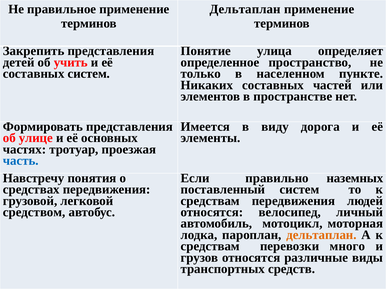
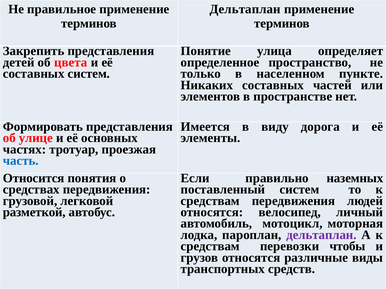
учить: учить -> цвета
Навстречу: Навстречу -> Относится
средством: средством -> разметкой
дельтаплан at (321, 235) colour: orange -> purple
много: много -> чтобы
